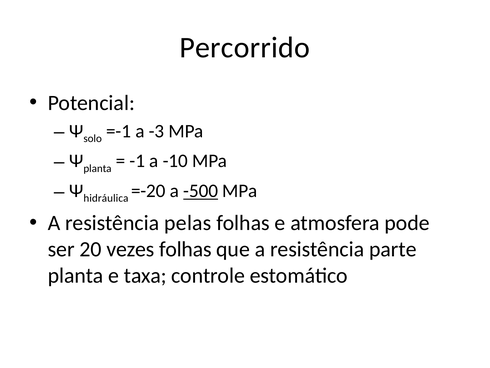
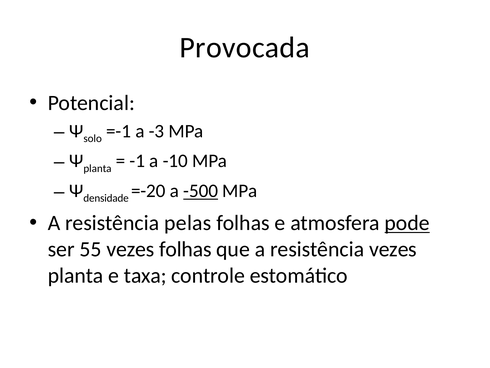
Percorrido: Percorrido -> Provocada
hidráulica: hidráulica -> densidade
pode underline: none -> present
20: 20 -> 55
resistência parte: parte -> vezes
